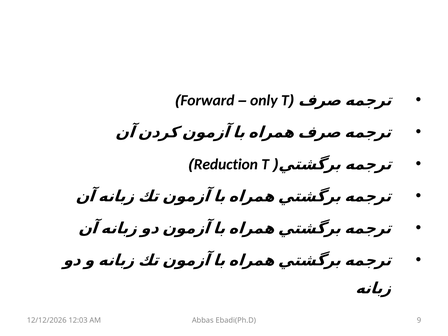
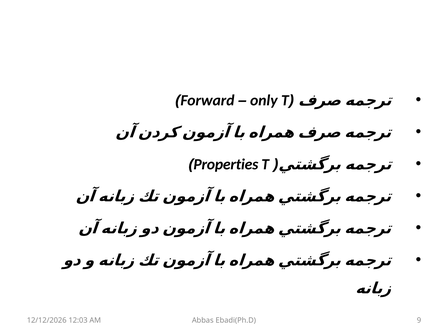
Reduction: Reduction -> Properties
